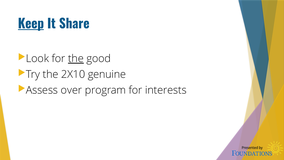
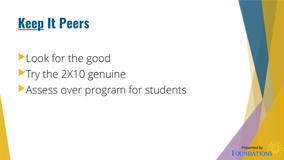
Share: Share -> Peers
the at (76, 59) underline: present -> none
interests: interests -> students
